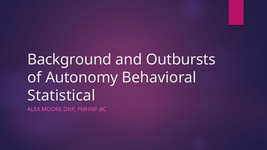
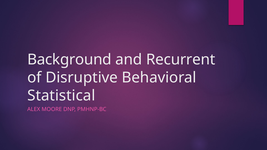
Outbursts: Outbursts -> Recurrent
Autonomy: Autonomy -> Disruptive
